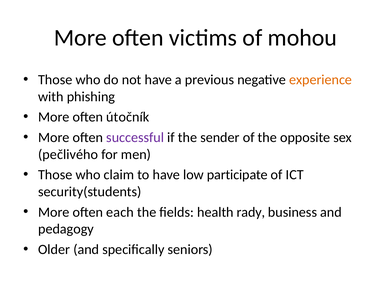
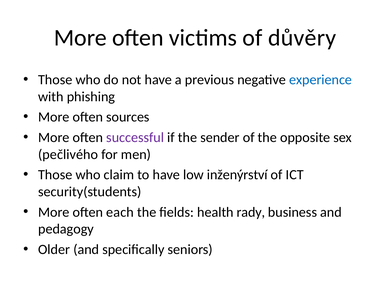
mohou: mohou -> důvěry
experience colour: orange -> blue
útočník: útočník -> sources
participate: participate -> inženýrství
